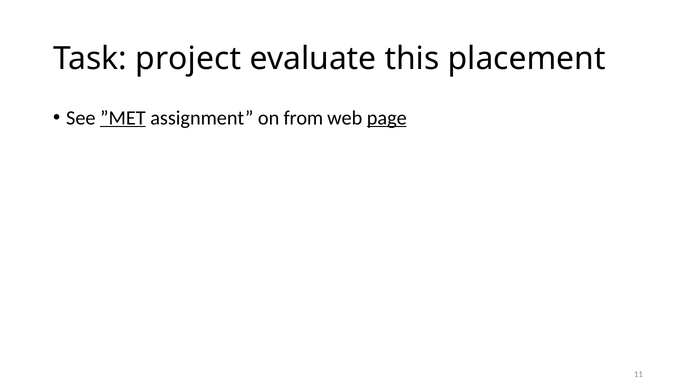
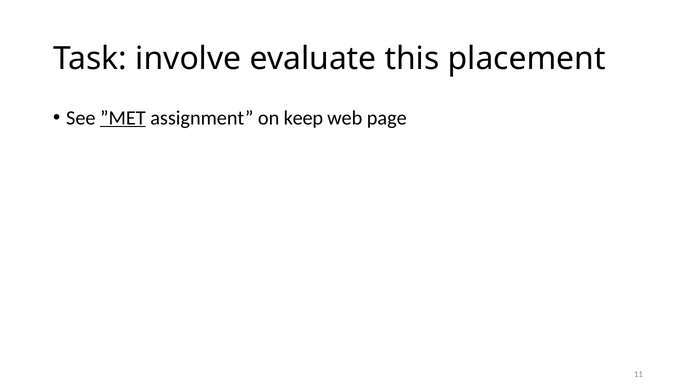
project: project -> involve
from: from -> keep
page underline: present -> none
